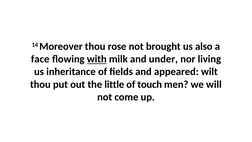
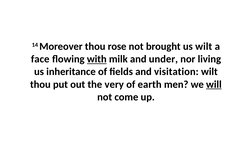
us also: also -> wilt
appeared: appeared -> visitation
little: little -> very
touch: touch -> earth
will underline: none -> present
